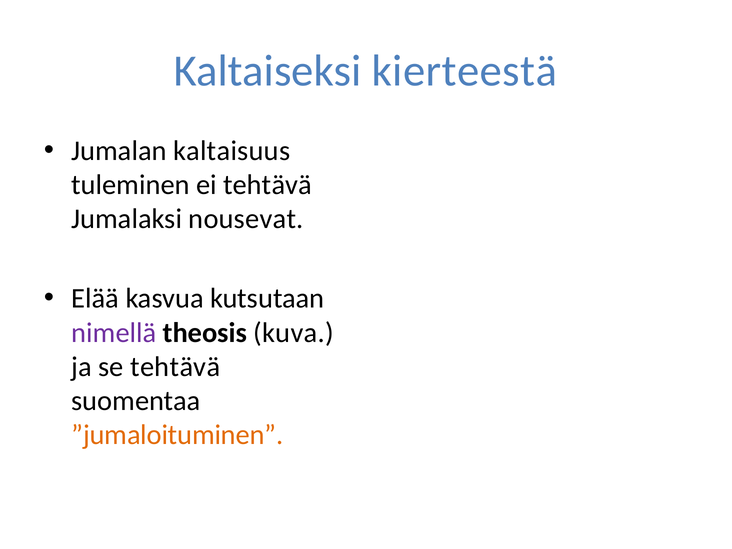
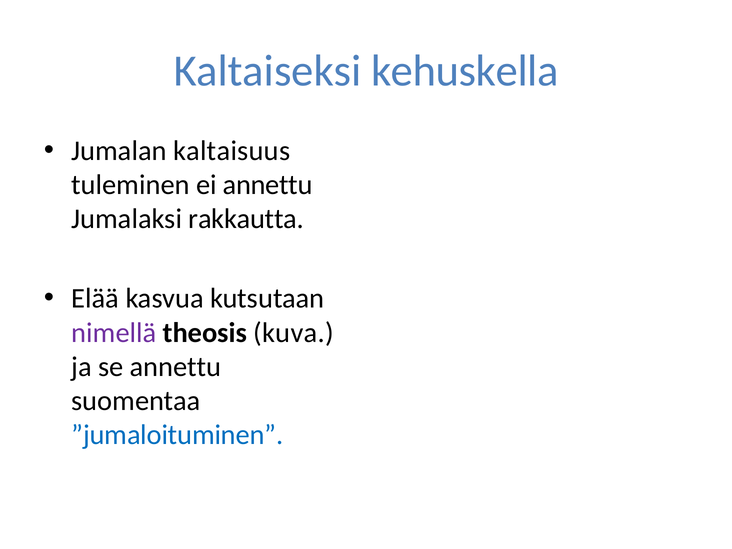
kierteestä: kierteestä -> kehuskella
ei tehtävä: tehtävä -> annettu
nousevat: nousevat -> rakkautta
se tehtävä: tehtävä -> annettu
”jumaloituminen colour: orange -> blue
